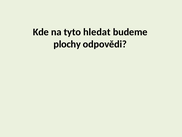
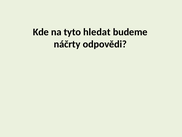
plochy: plochy -> náčrty
